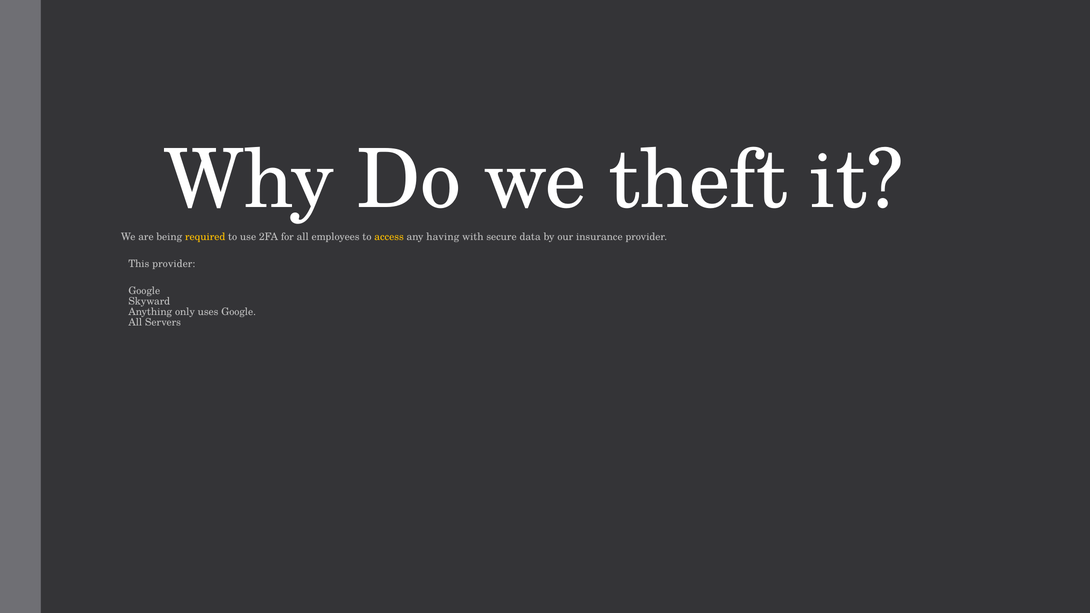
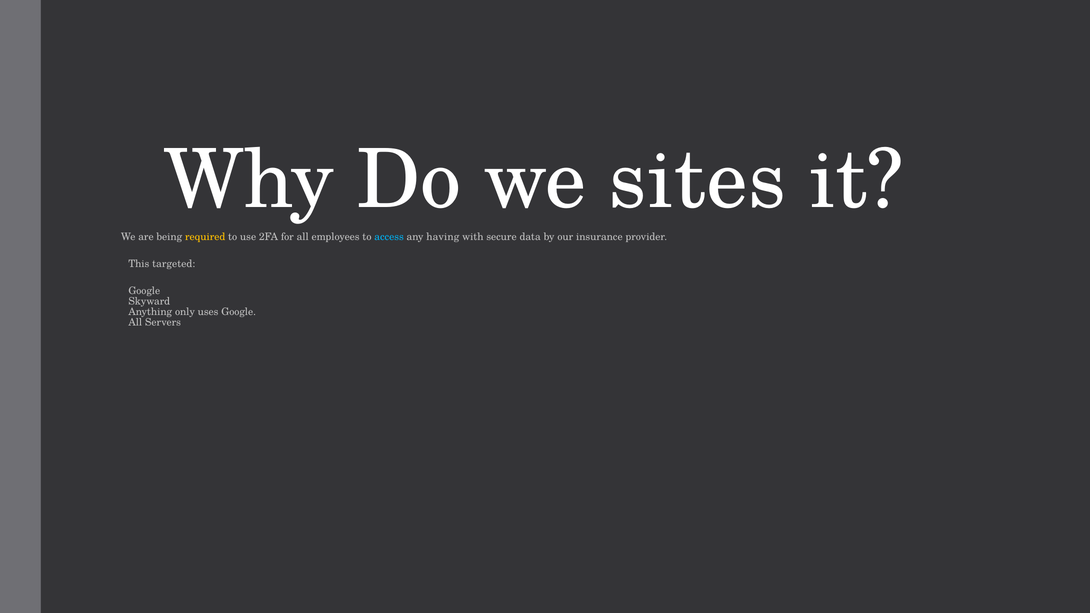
theft: theft -> sites
access colour: yellow -> light blue
This provider: provider -> targeted
